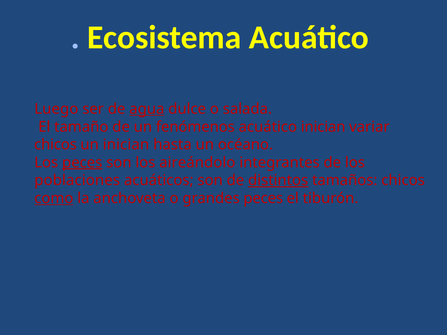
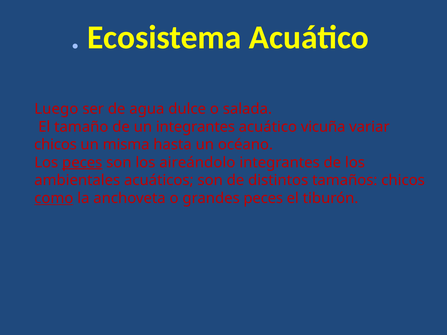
agua underline: present -> none
un fenómenos: fenómenos -> integrantes
acuático inician: inician -> vicuña
un inician: inician -> misma
poblaciones: poblaciones -> ambientales
distintos underline: present -> none
